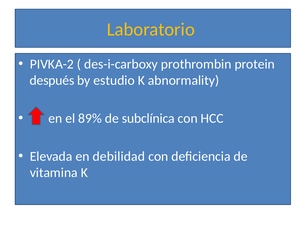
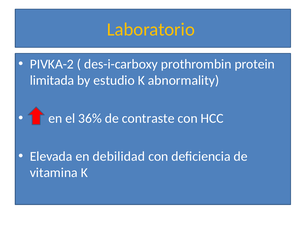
después: después -> limitada
89%: 89% -> 36%
subclínica: subclínica -> contraste
